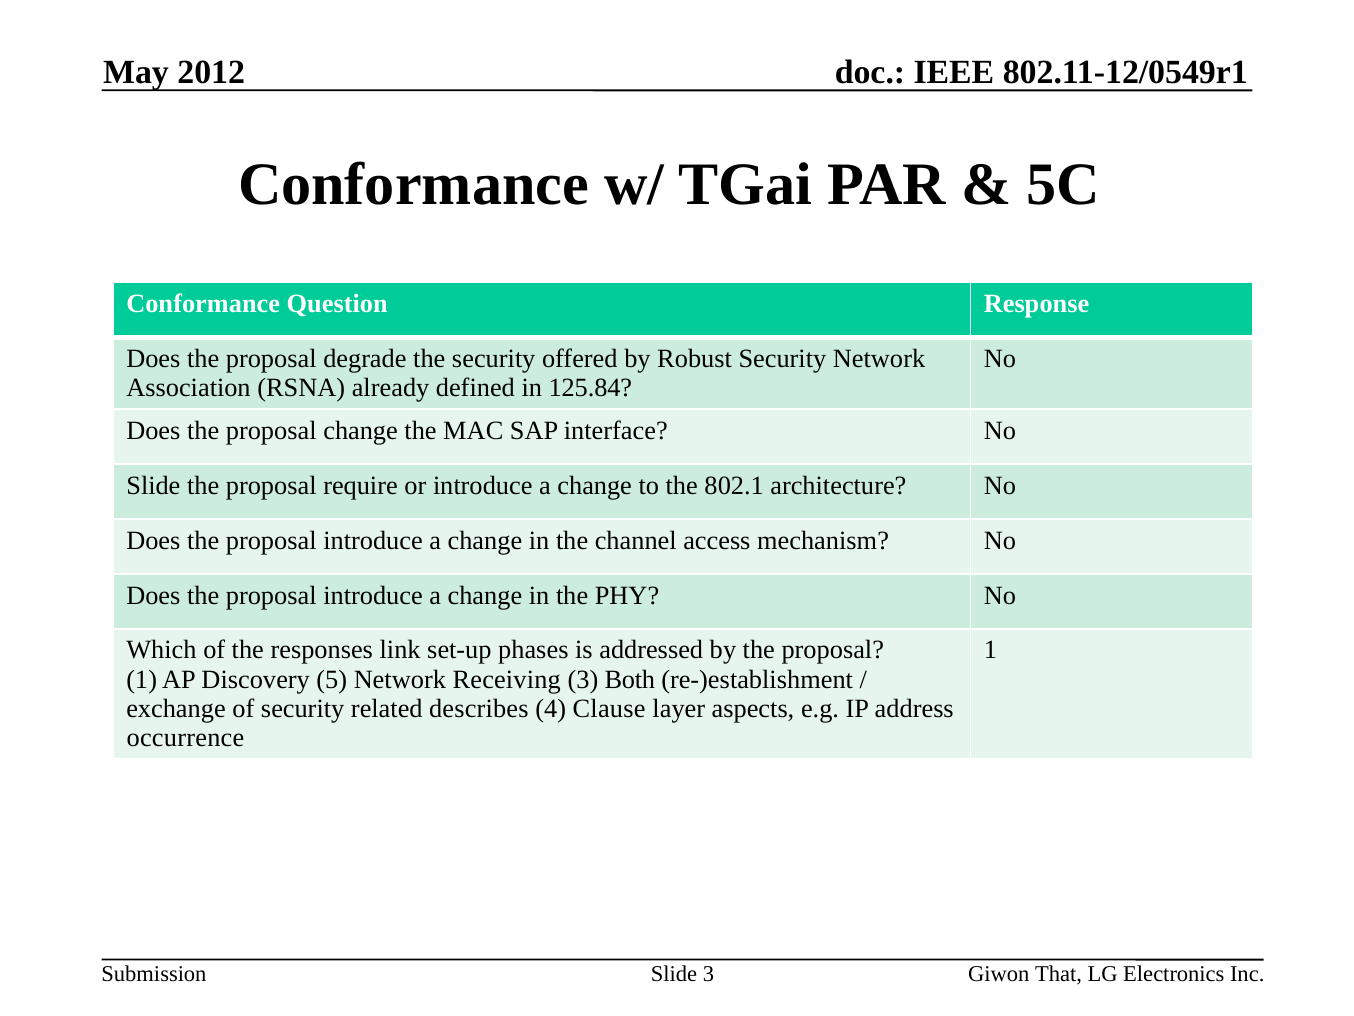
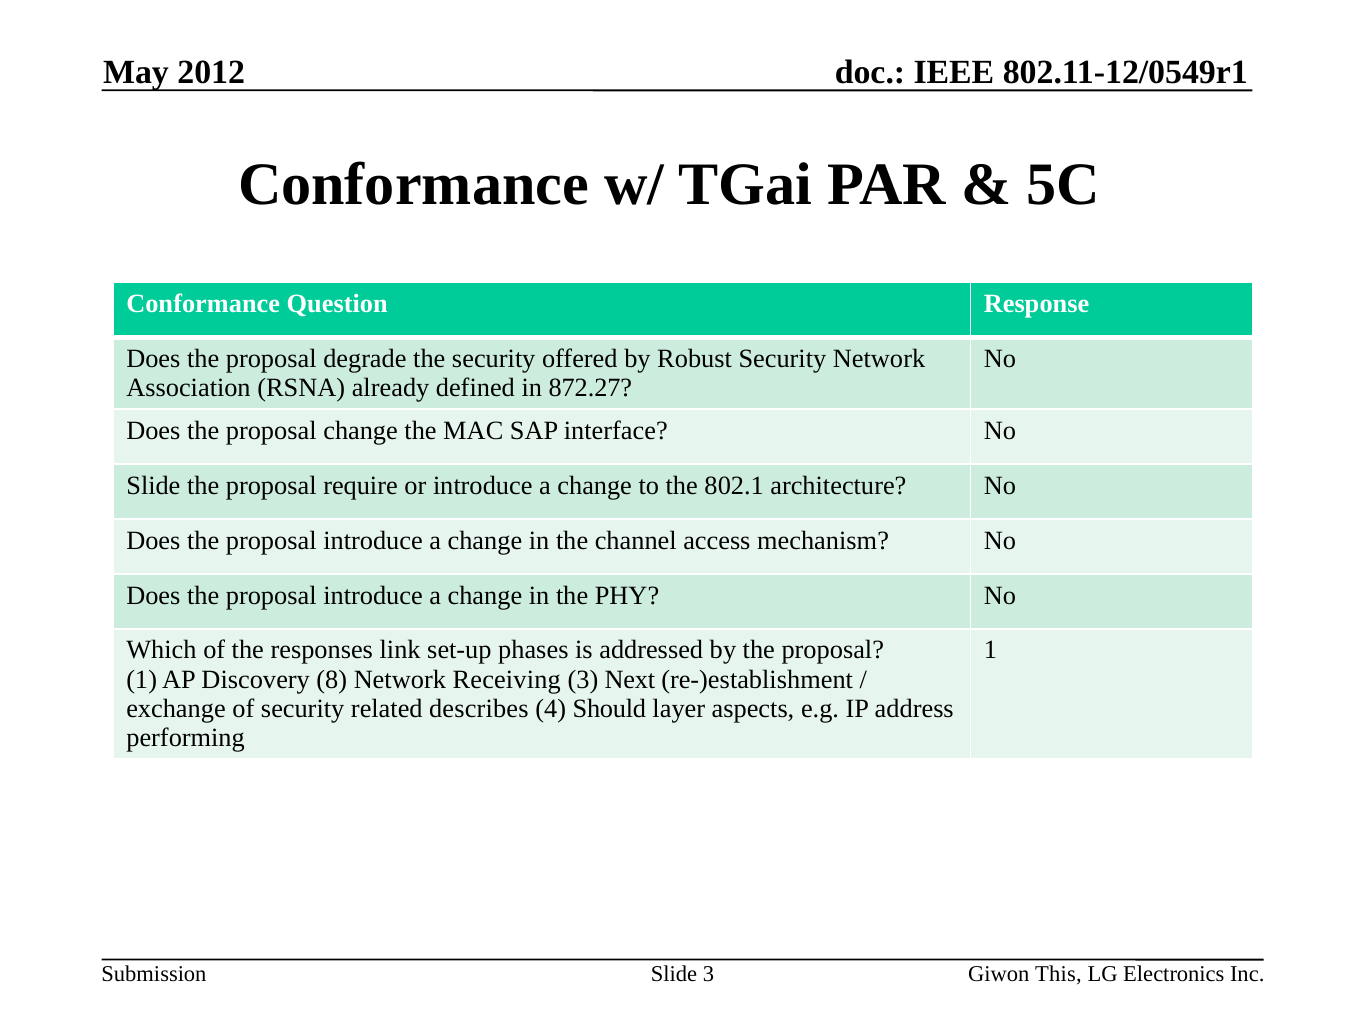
125.84: 125.84 -> 872.27
5: 5 -> 8
Both: Both -> Next
Clause: Clause -> Should
occurrence: occurrence -> performing
That: That -> This
